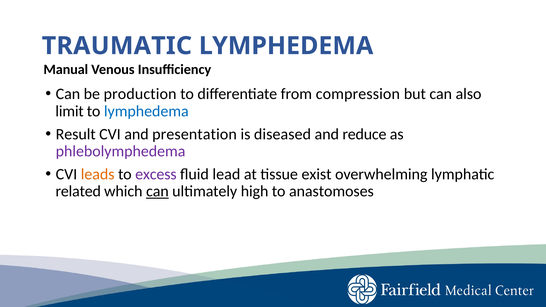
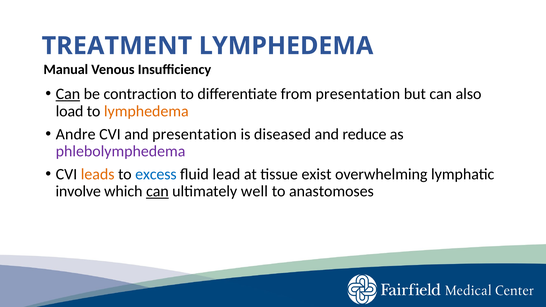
TRAUMATIC: TRAUMATIC -> TREATMENT
Can at (68, 94) underline: none -> present
production: production -> contraction
from compression: compression -> presentation
limit: limit -> load
lymphedema at (146, 111) colour: blue -> orange
Result: Result -> Andre
excess colour: purple -> blue
related: related -> involve
high: high -> well
